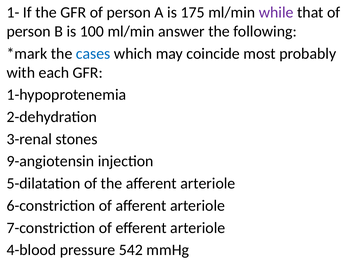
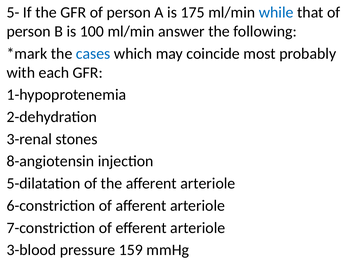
1-: 1- -> 5-
while colour: purple -> blue
9-angiotensin: 9-angiotensin -> 8-angiotensin
4-blood: 4-blood -> 3-blood
542: 542 -> 159
